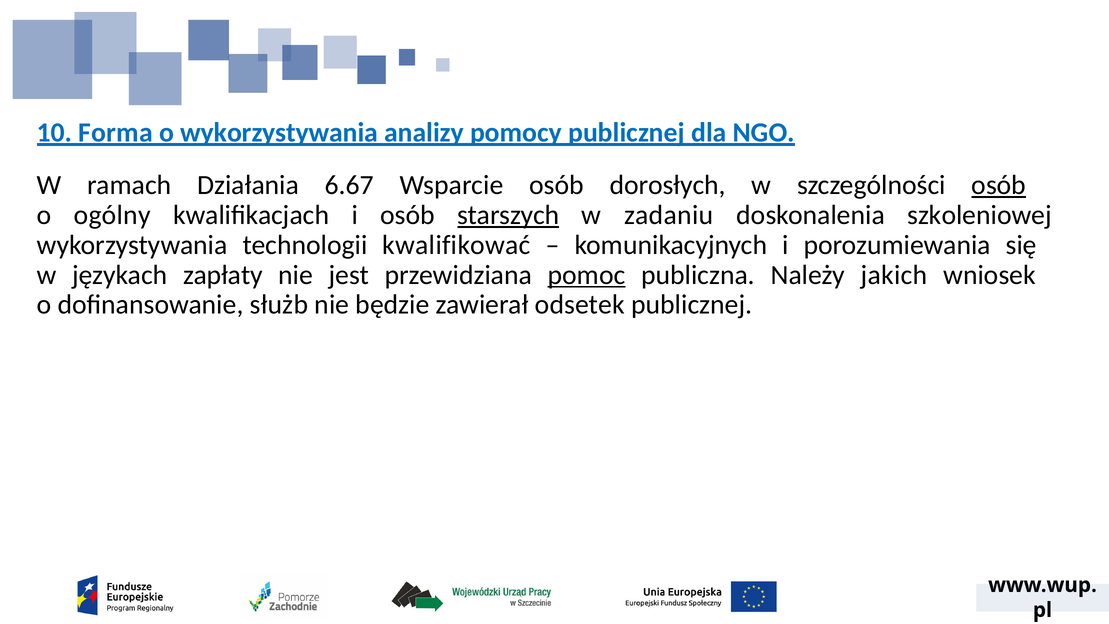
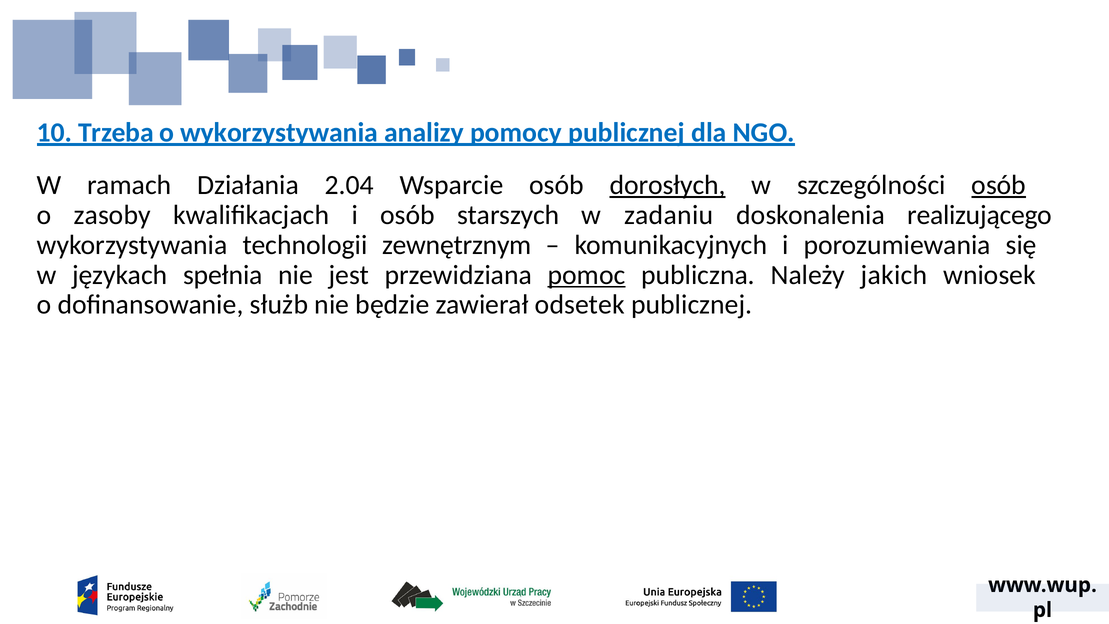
Forma: Forma -> Trzeba
6.67: 6.67 -> 2.04
dorosłych underline: none -> present
ogólny: ogólny -> zasoby
starszych underline: present -> none
szkoleniowej: szkoleniowej -> realizującego
kwalifikować: kwalifikować -> zewnętrznym
zapłaty: zapłaty -> spełnia
